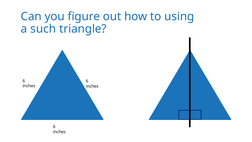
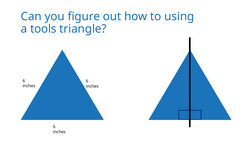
such: such -> tools
